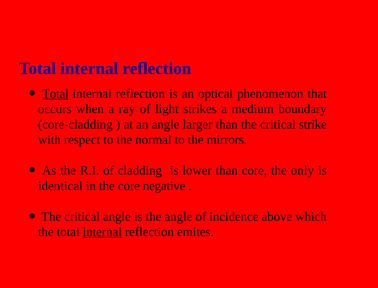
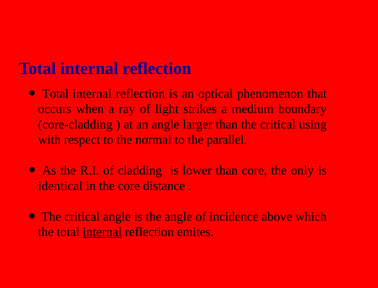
Total at (55, 94) underline: present -> none
strike: strike -> using
mirrors: mirrors -> parallel
negative: negative -> distance
